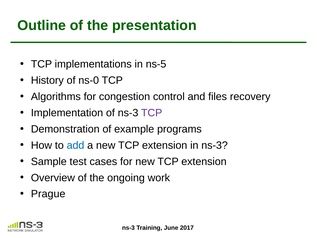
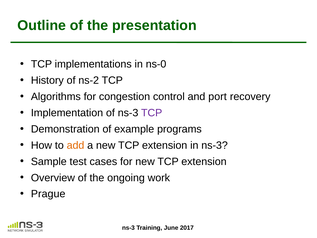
ns-5: ns-5 -> ns-0
ns-0: ns-0 -> ns-2
files: files -> port
add colour: blue -> orange
